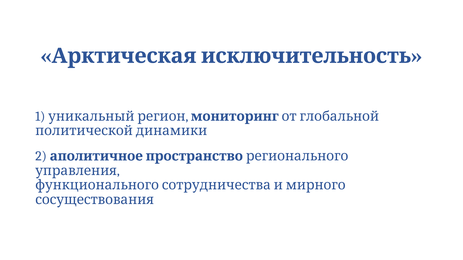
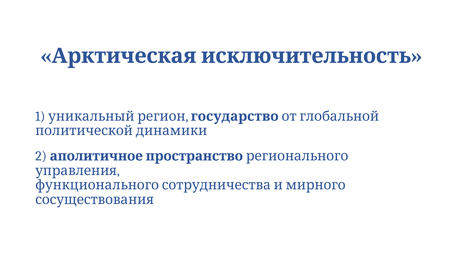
мониторинг: мониторинг -> государство
